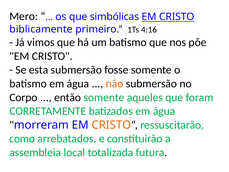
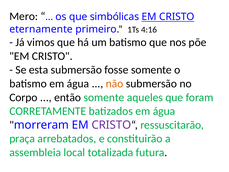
biblicamente: biblicamente -> eternamente
CRISTO at (111, 125) colour: orange -> purple
como: como -> praça
